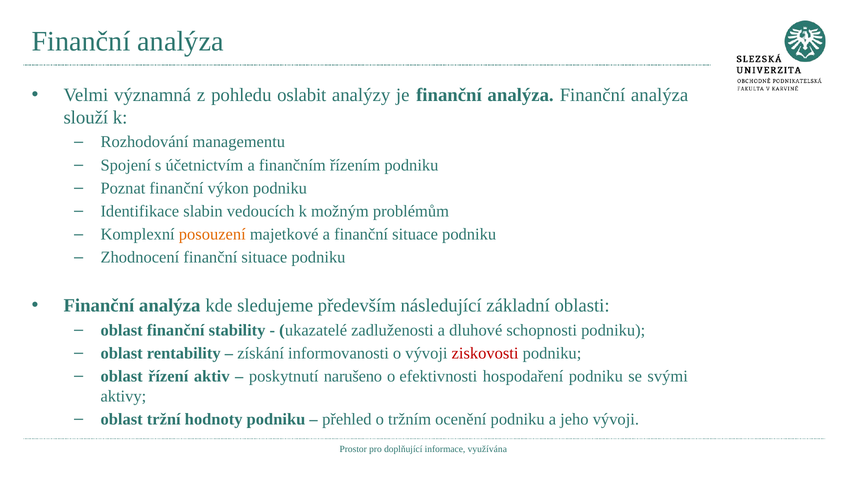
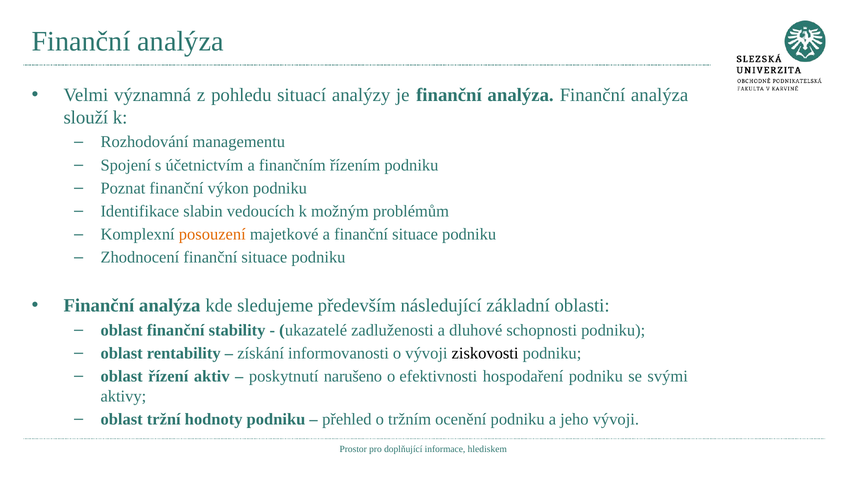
oslabit: oslabit -> situací
ziskovosti colour: red -> black
využívána: využívána -> hlediskem
